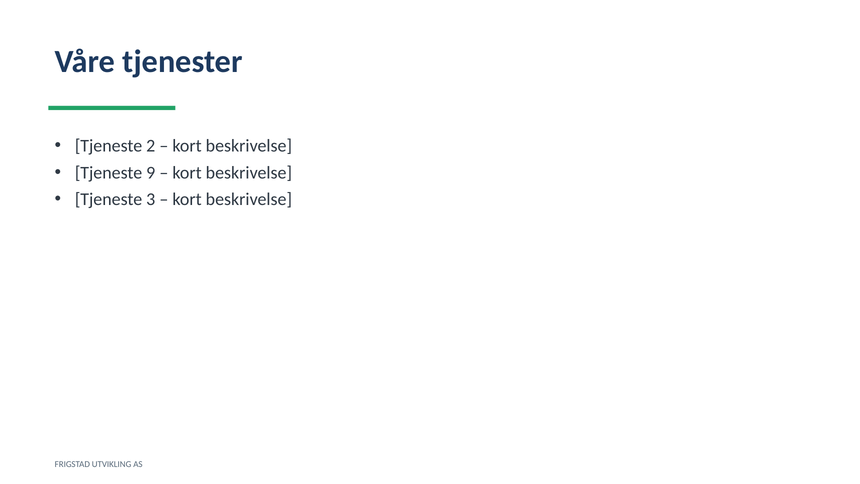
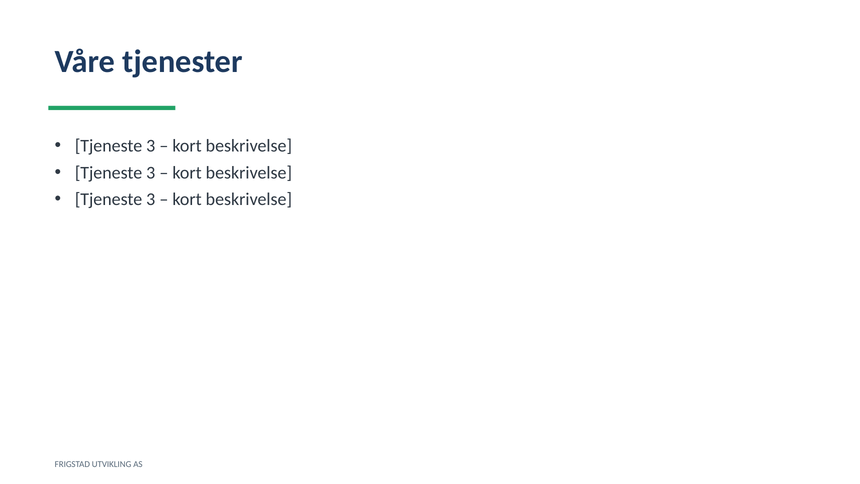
2 at (151, 146): 2 -> 3
9 at (151, 173): 9 -> 3
